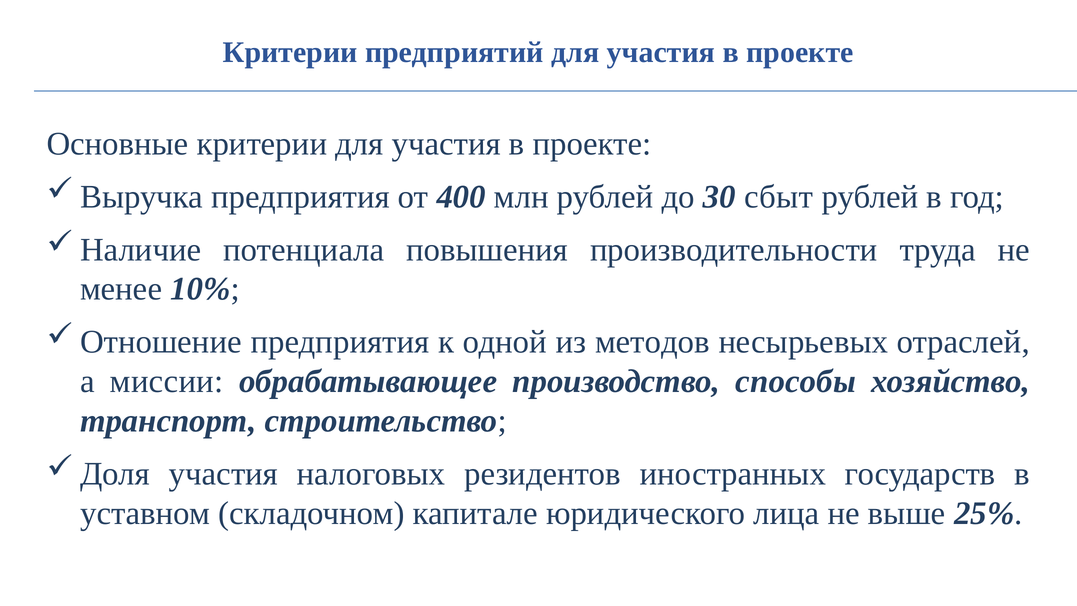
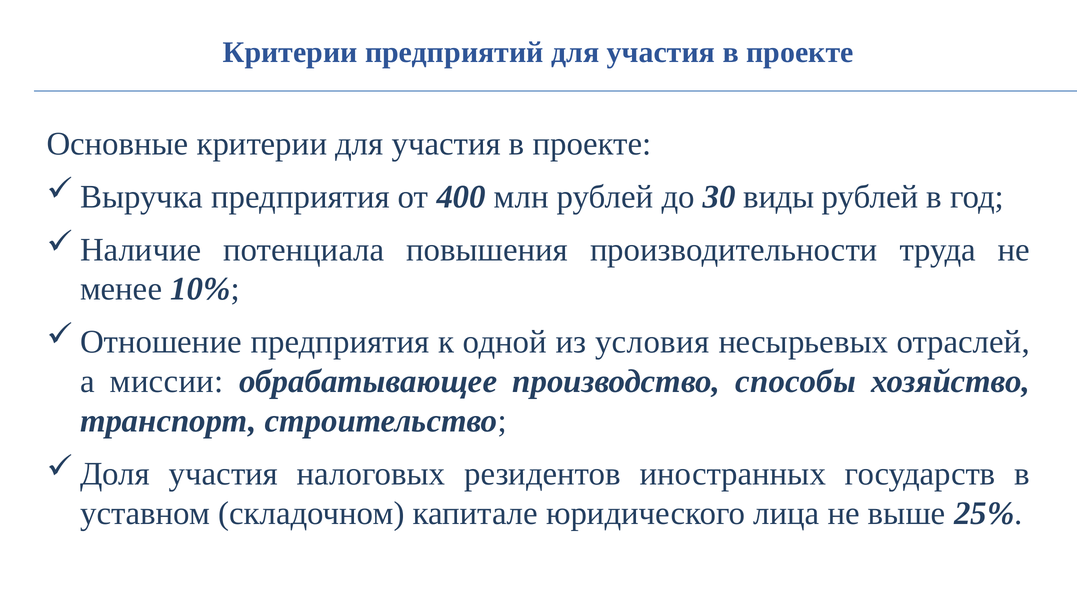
сбыт: сбыт -> виды
методов: методов -> условия
